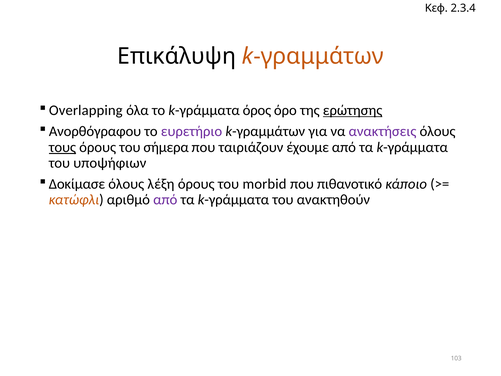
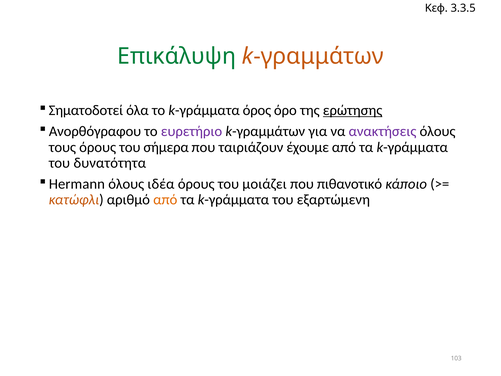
2.3.4: 2.3.4 -> 3.3.5
Επικάλυψη colour: black -> green
Overlapping: Overlapping -> Σηματοδοτεί
τους underline: present -> none
υποψήφιων: υποψήφιων -> δυνατότητα
Δοκίμασε: Δοκίμασε -> Hermann
λέξη: λέξη -> ιδέα
morbid: morbid -> μοιάζει
από at (165, 200) colour: purple -> orange
ανακτηθούν: ανακτηθούν -> εξαρτώμενη
